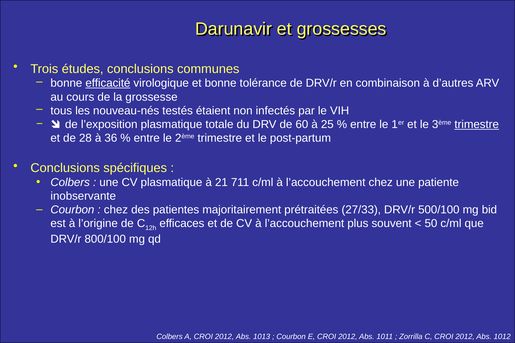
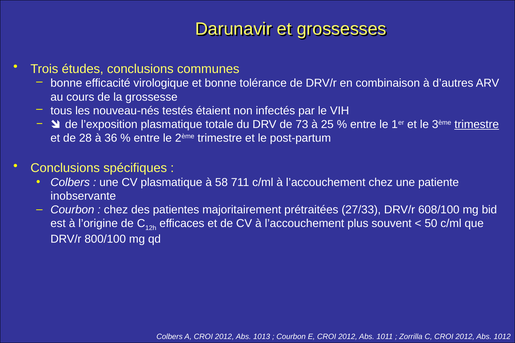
efficacité underline: present -> none
60: 60 -> 73
21: 21 -> 58
500/100: 500/100 -> 608/100
